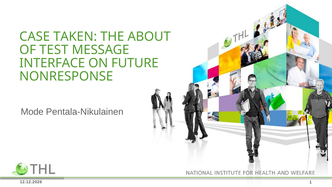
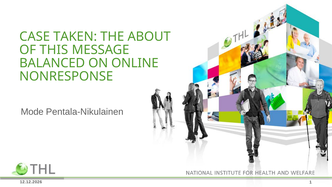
TEST: TEST -> THIS
INTERFACE: INTERFACE -> BALANCED
FUTURE: FUTURE -> ONLINE
